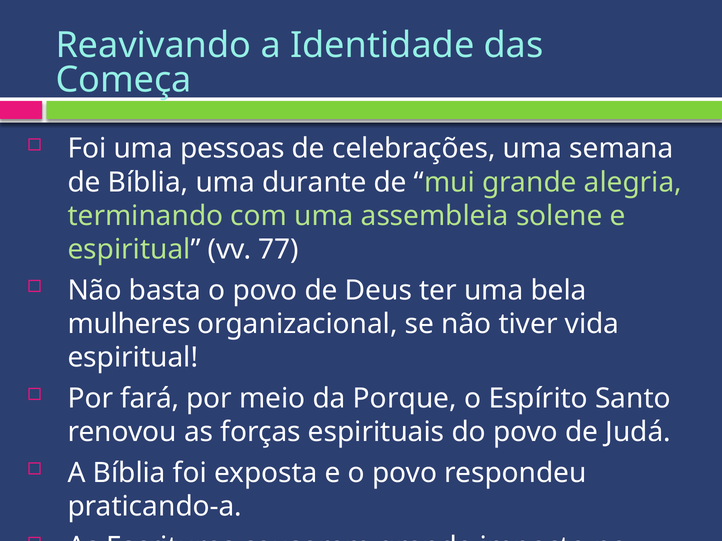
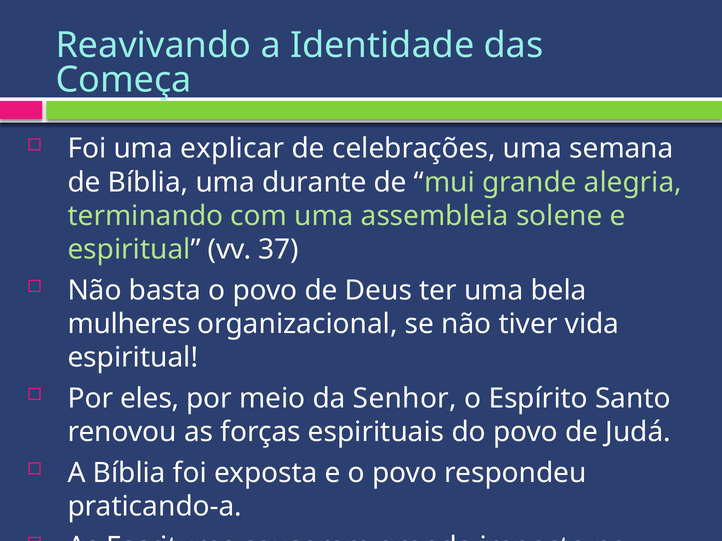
pessoas: pessoas -> explicar
77: 77 -> 37
fará: fará -> eles
Porque: Porque -> Senhor
